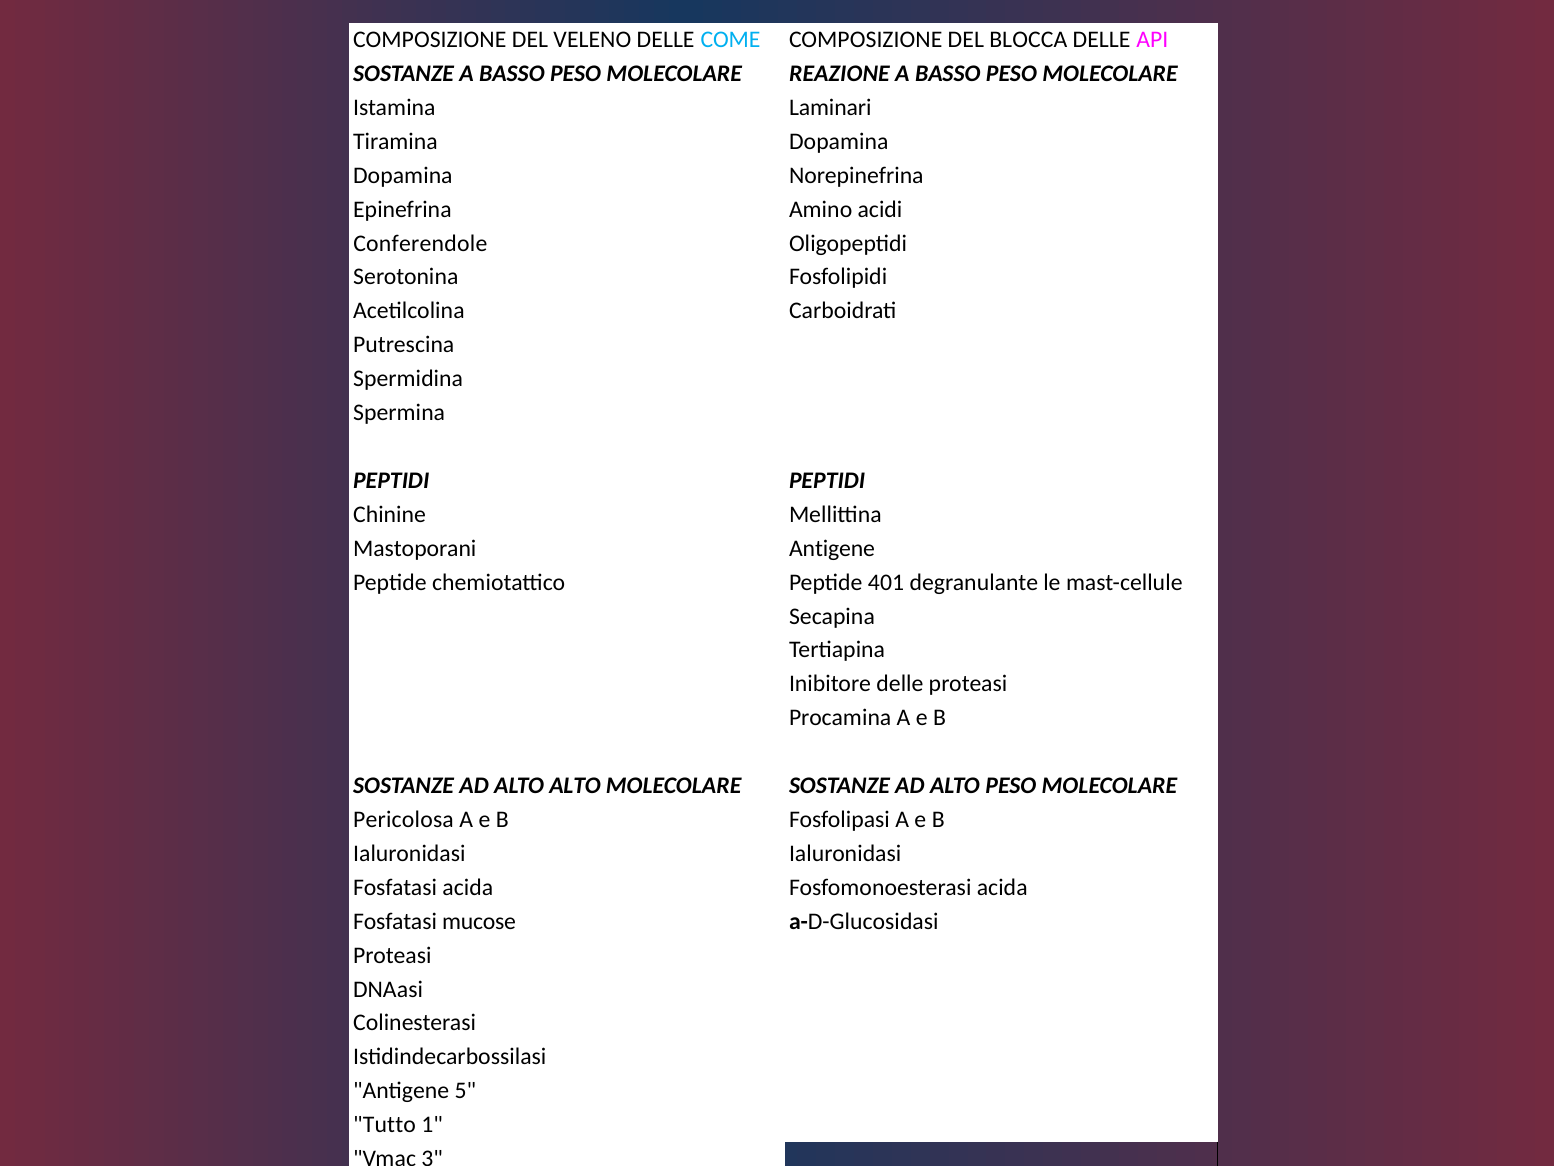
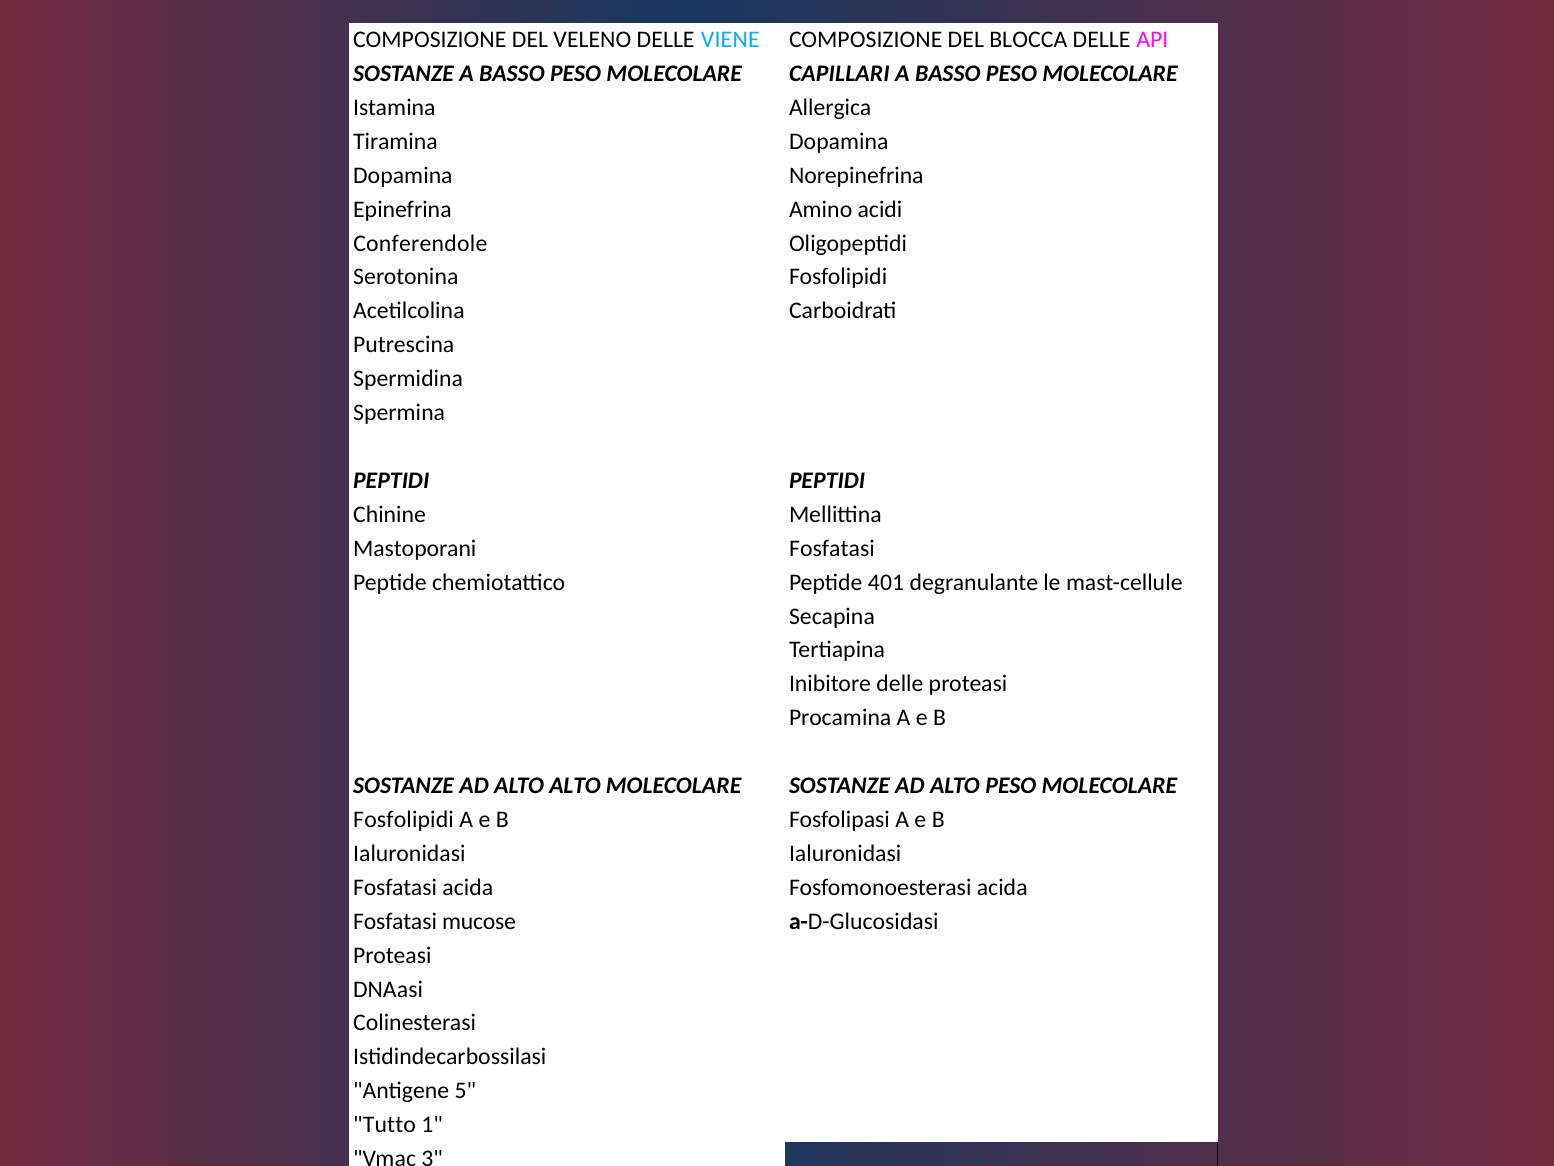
COME: COME -> VIENE
REAZIONE: REAZIONE -> CAPILLARI
Laminari: Laminari -> Allergica
Mastoporani Antigene: Antigene -> Fosfatasi
Pericolosa at (404, 819): Pericolosa -> Fosfolipidi
